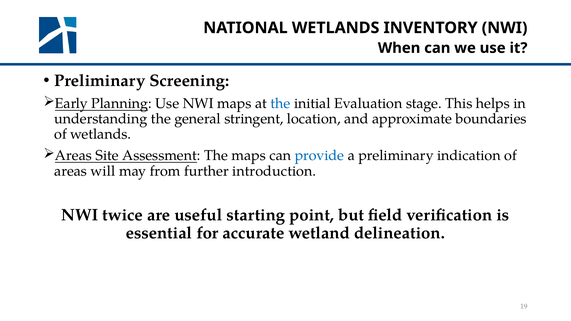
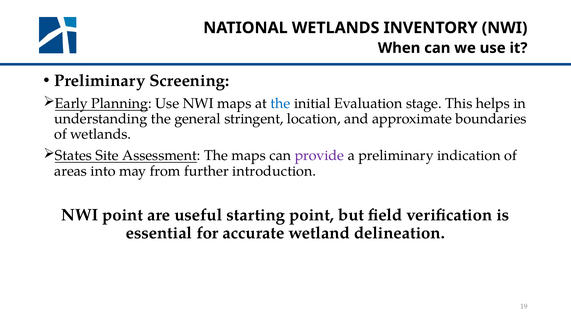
Areas at (73, 156): Areas -> States
provide colour: blue -> purple
will: will -> into
NWI twice: twice -> point
